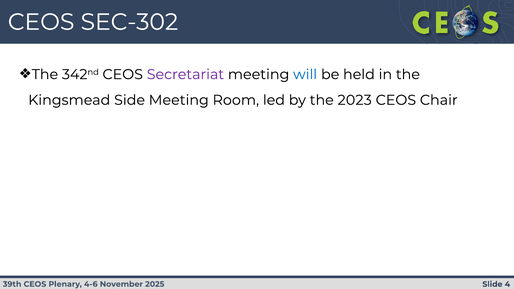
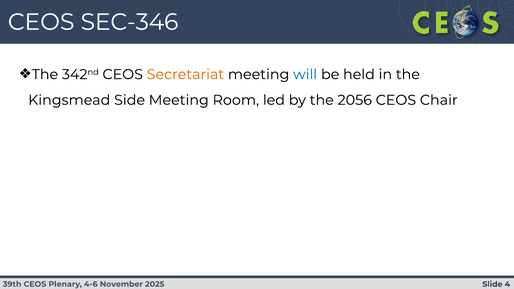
SEC-302: SEC-302 -> SEC-346
Secretariat colour: purple -> orange
2023: 2023 -> 2056
